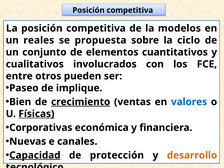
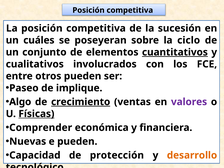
modelos: modelos -> sucesión
reales: reales -> cuáles
propuesta: propuesta -> poseyeran
cuantitativos underline: none -> present
Bien: Bien -> Algo
valores colour: blue -> purple
Corporativas: Corporativas -> Comprender
e canales: canales -> pueden
Capacidad underline: present -> none
